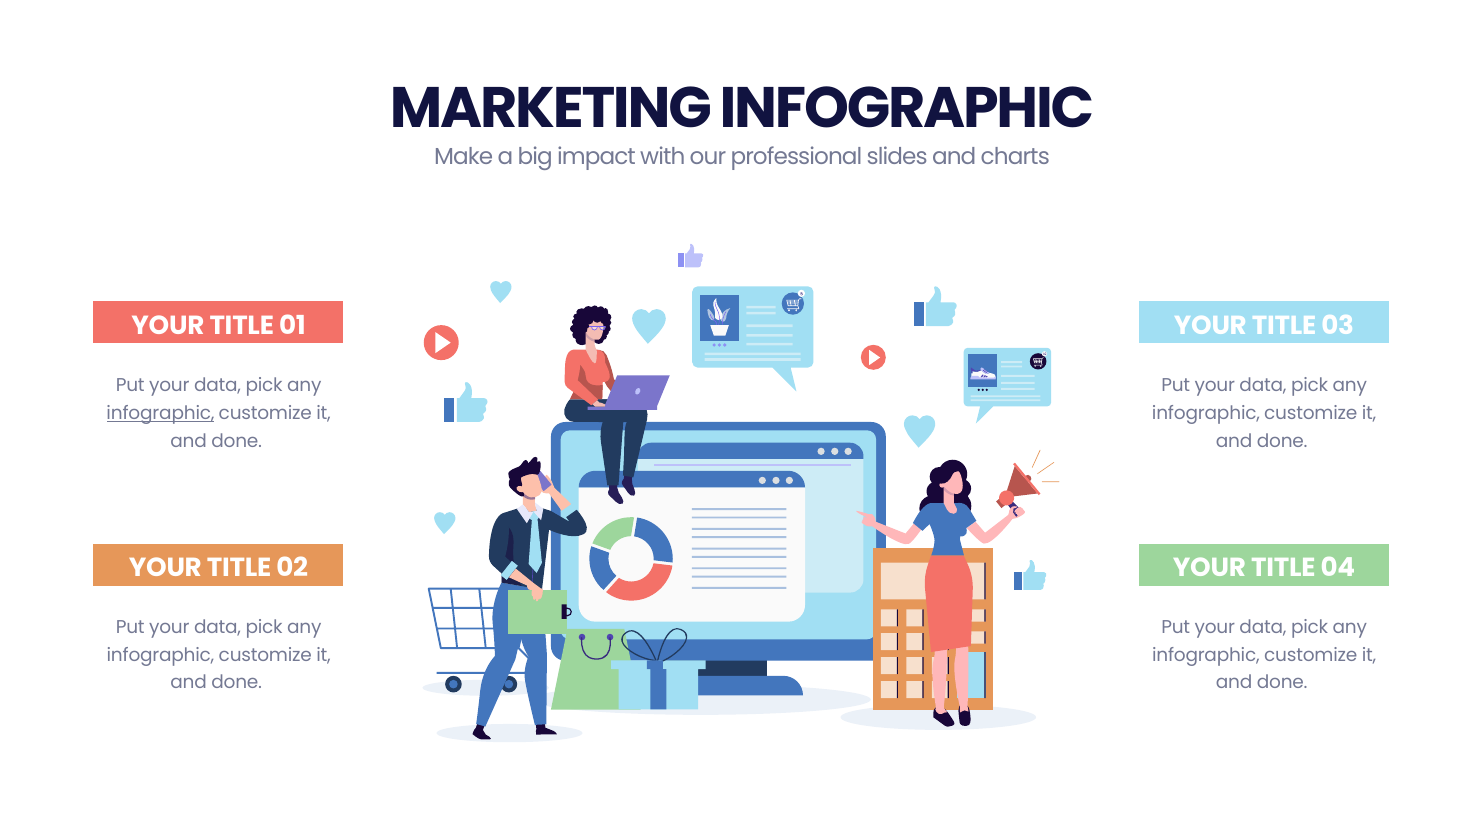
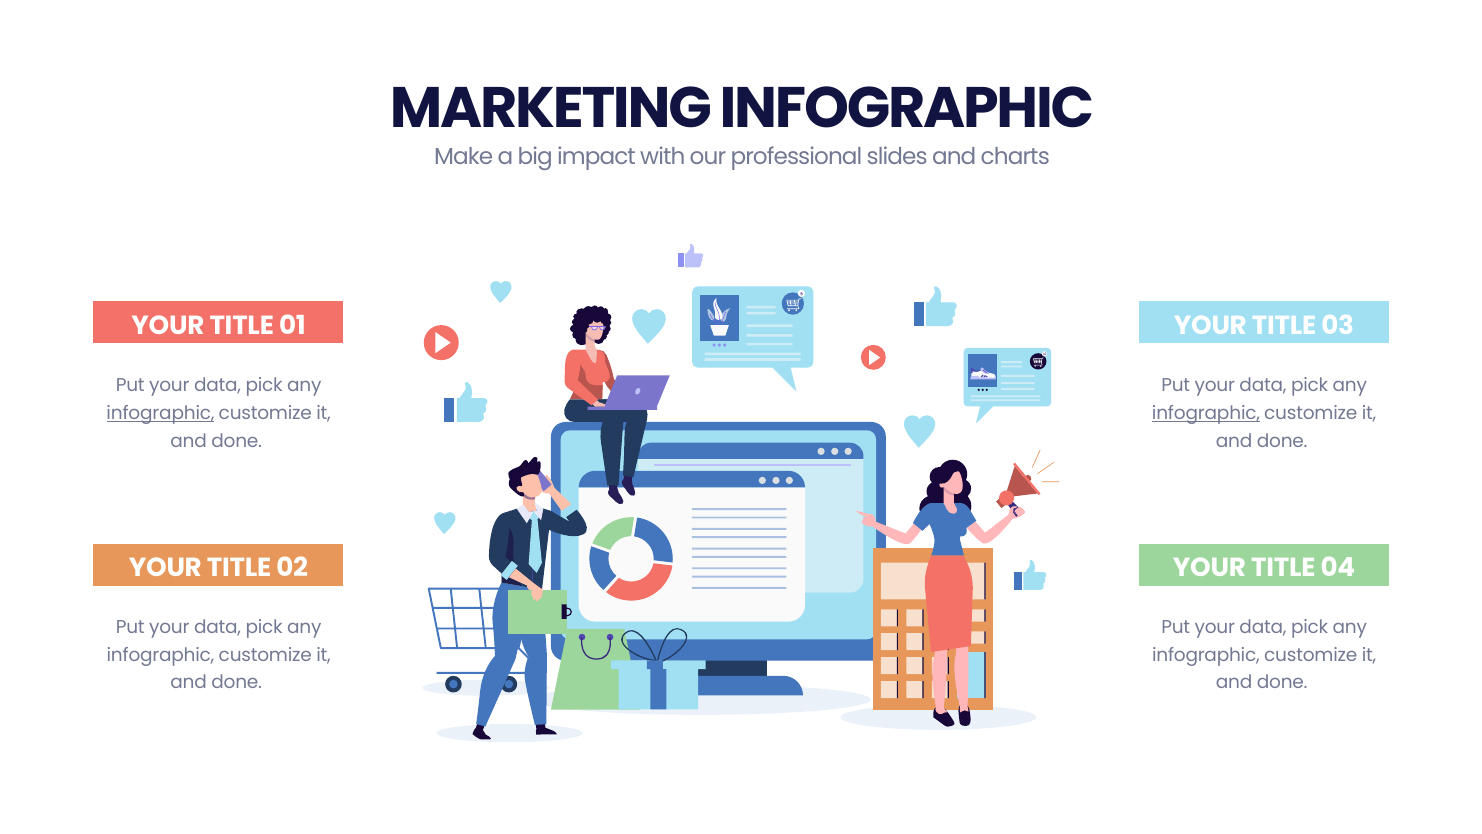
infographic at (1206, 413) underline: none -> present
